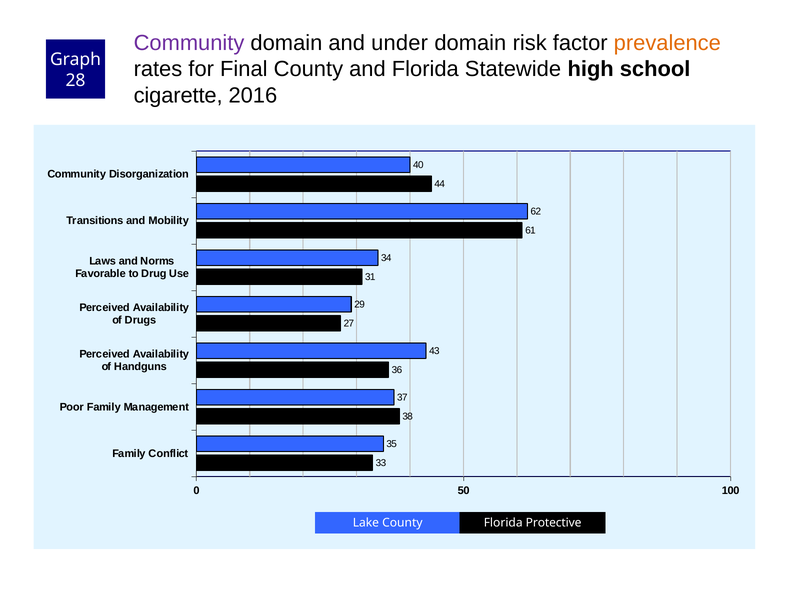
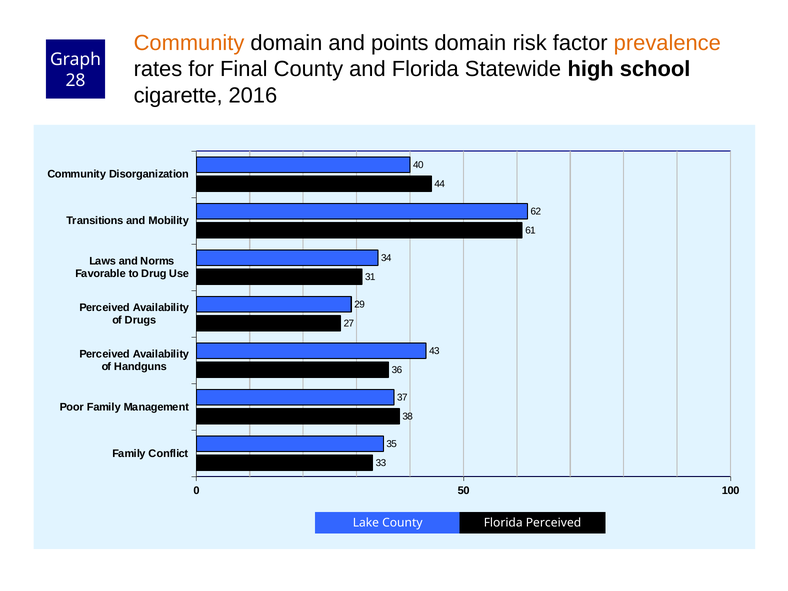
Community at (189, 43) colour: purple -> orange
under: under -> points
Florida Protective: Protective -> Perceived
